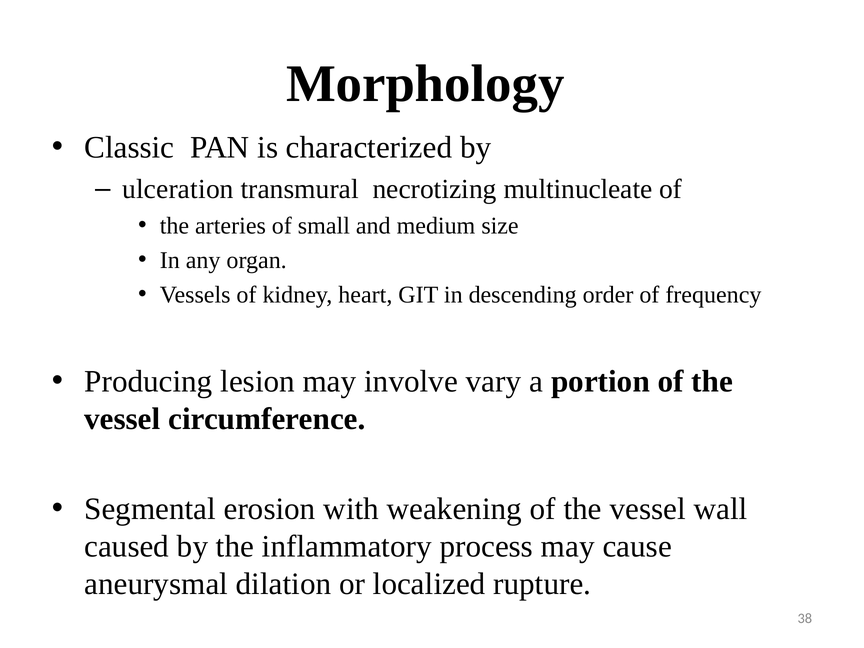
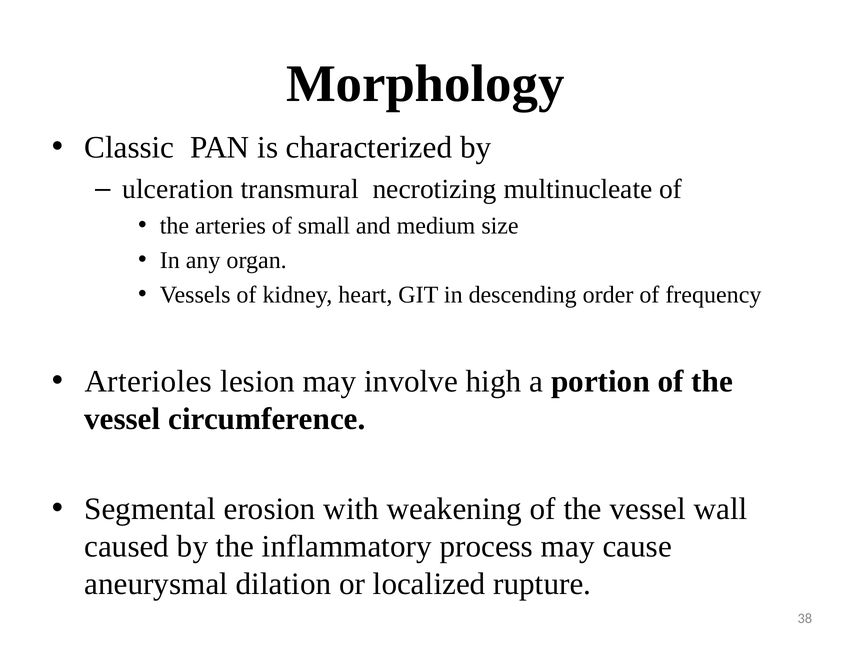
Producing: Producing -> Arterioles
vary: vary -> high
